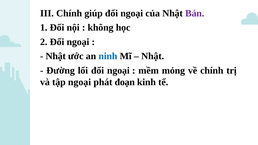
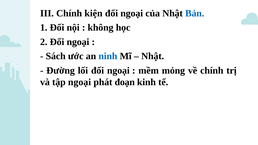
giúp: giúp -> kiện
Bản colour: purple -> blue
Nhật at (56, 56): Nhật -> Sách
